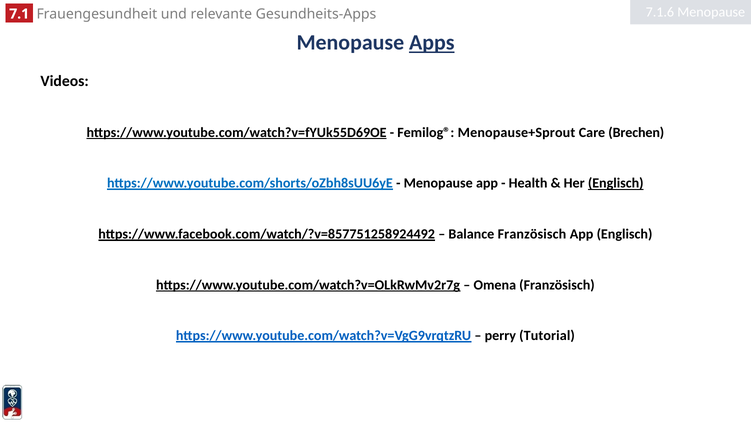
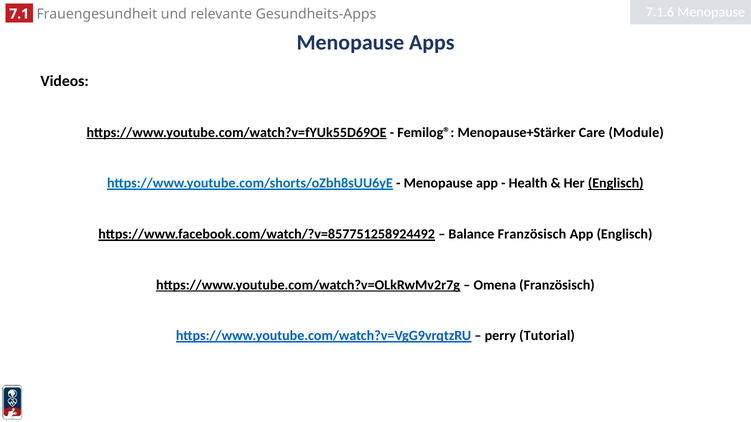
Apps underline: present -> none
Menopause+Sprout: Menopause+Sprout -> Menopause+Stärker
Brechen: Brechen -> Module
